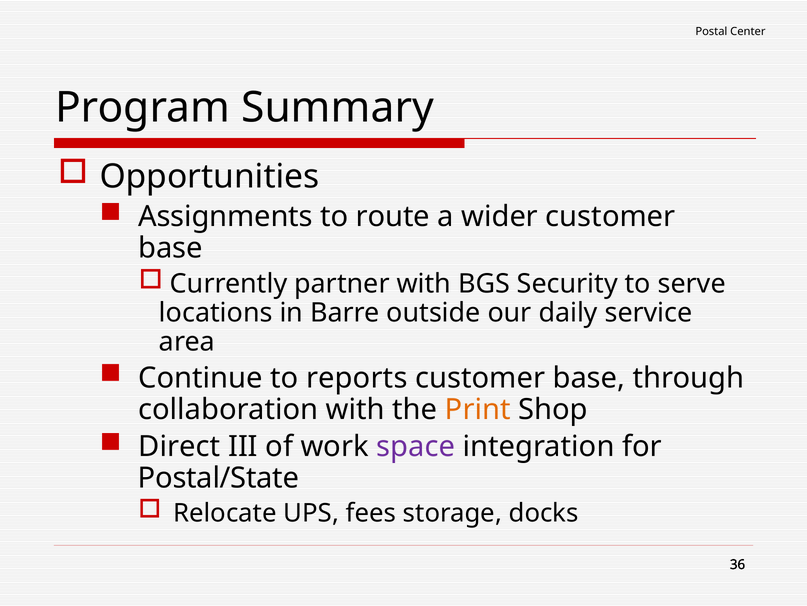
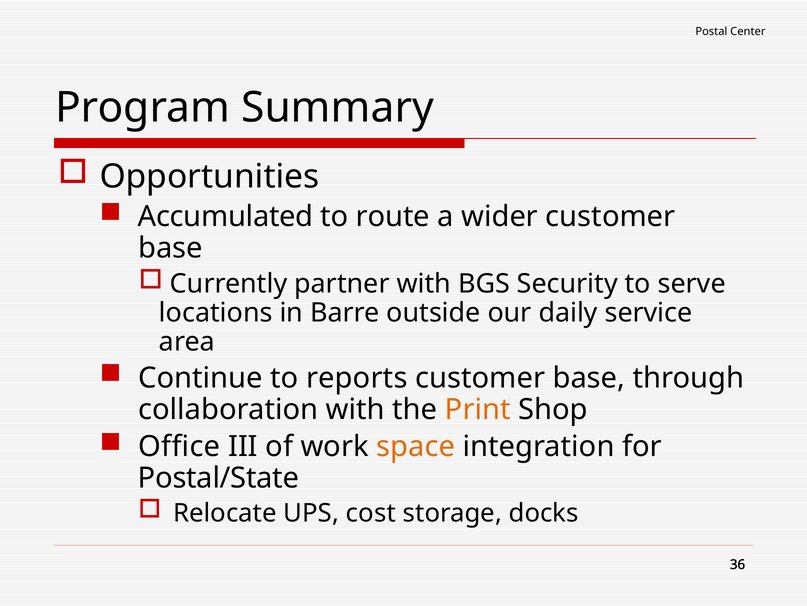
Assignments: Assignments -> Accumulated
Direct: Direct -> Office
space colour: purple -> orange
fees: fees -> cost
